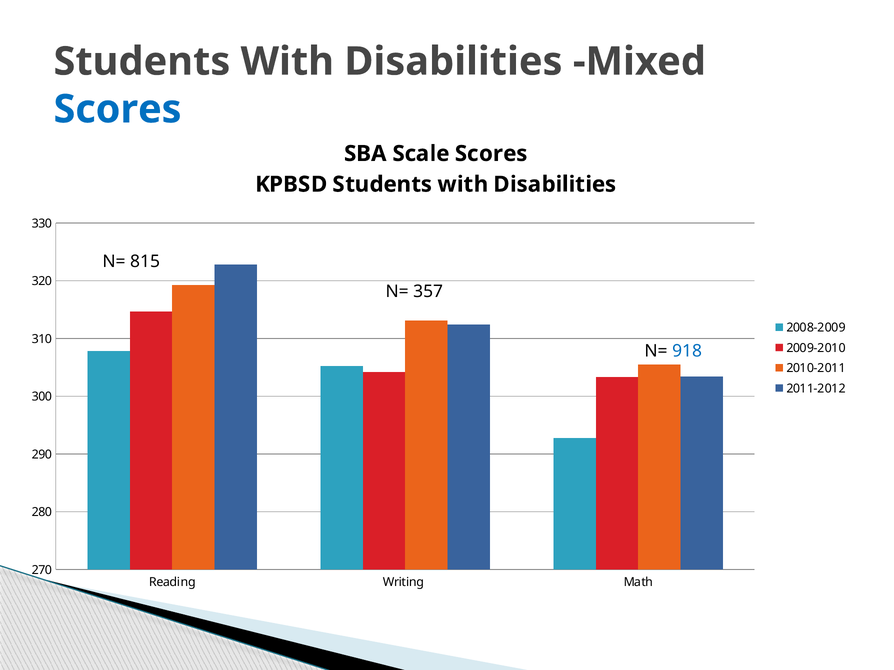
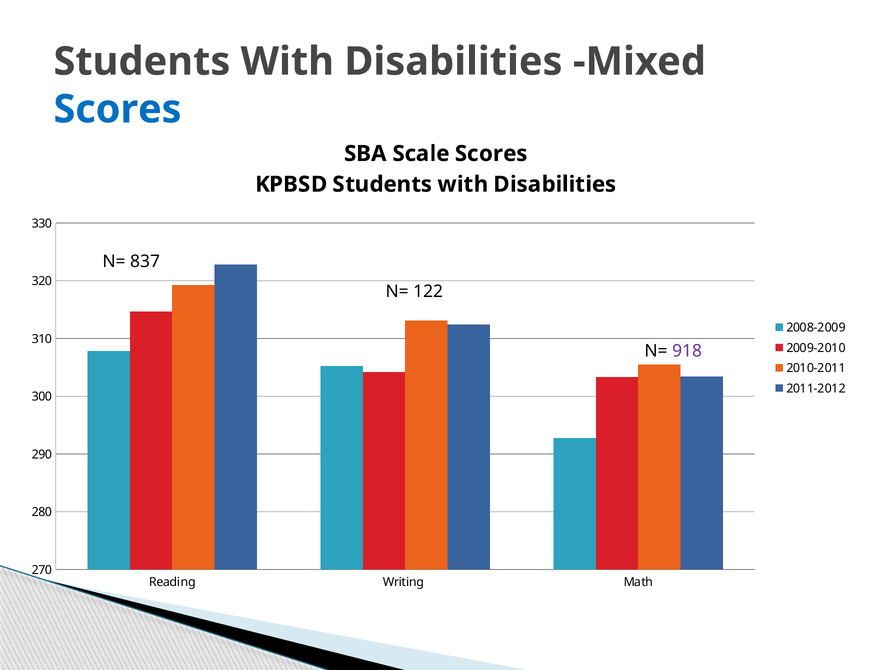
815: 815 -> 837
357: 357 -> 122
918 colour: blue -> purple
